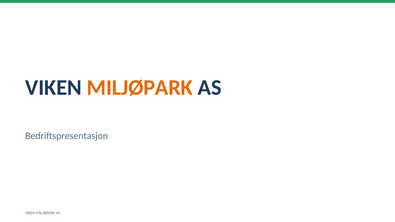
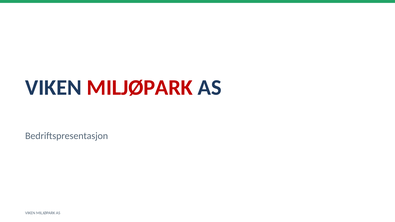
MILJØPARK at (140, 88) colour: orange -> red
